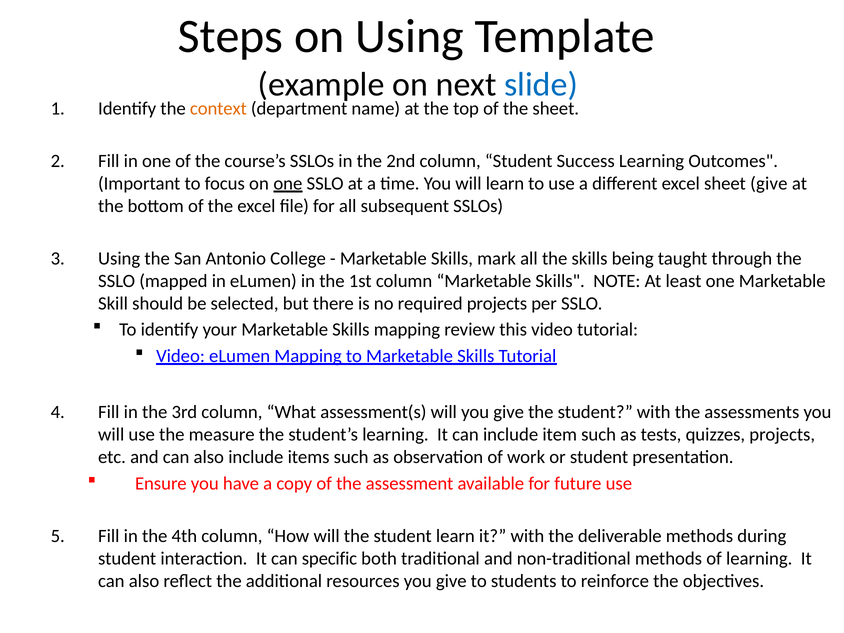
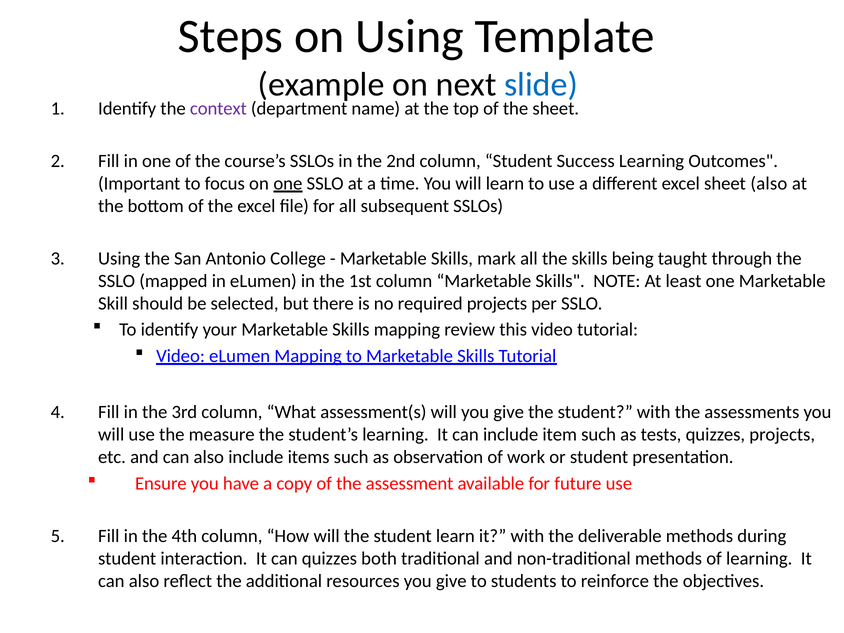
context colour: orange -> purple
sheet give: give -> also
can specific: specific -> quizzes
